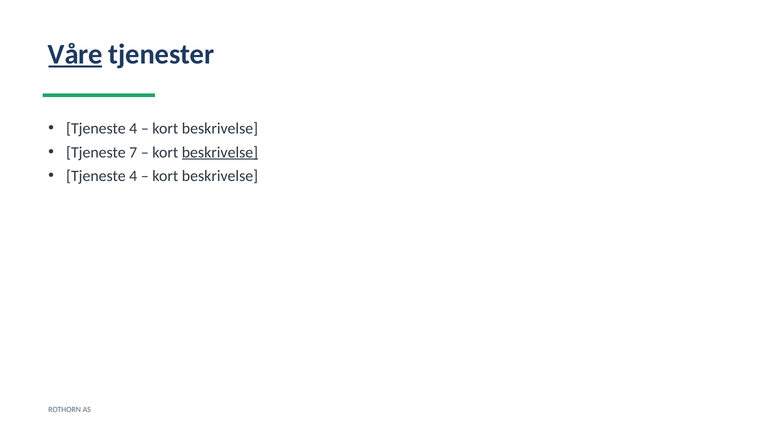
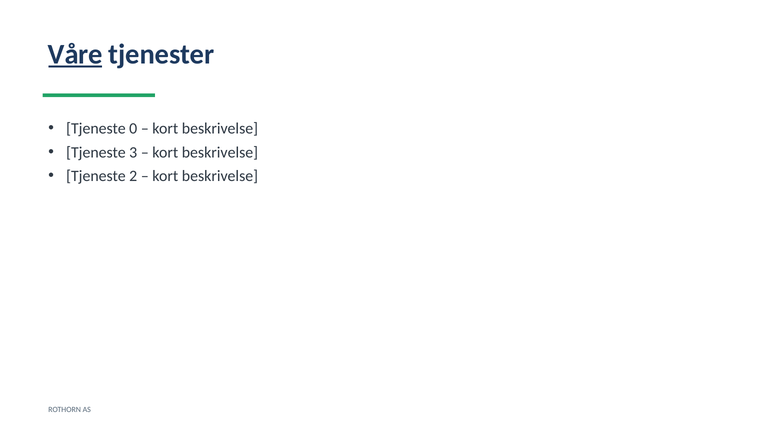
4 at (133, 129): 4 -> 0
7: 7 -> 3
beskrivelse at (220, 152) underline: present -> none
4 at (133, 176): 4 -> 2
